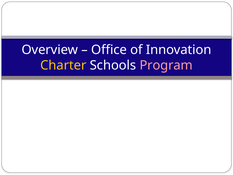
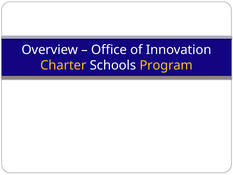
Program colour: pink -> yellow
